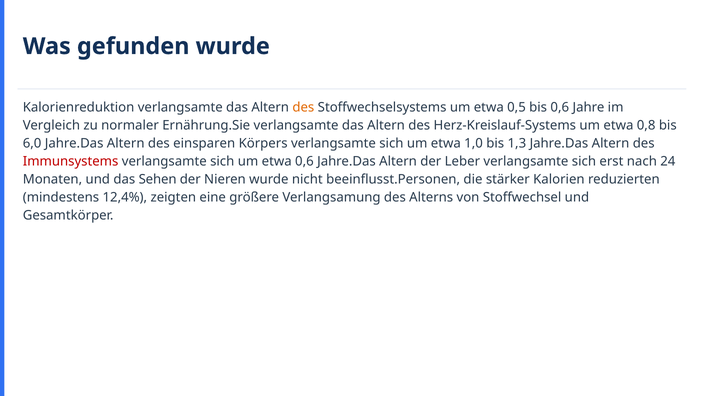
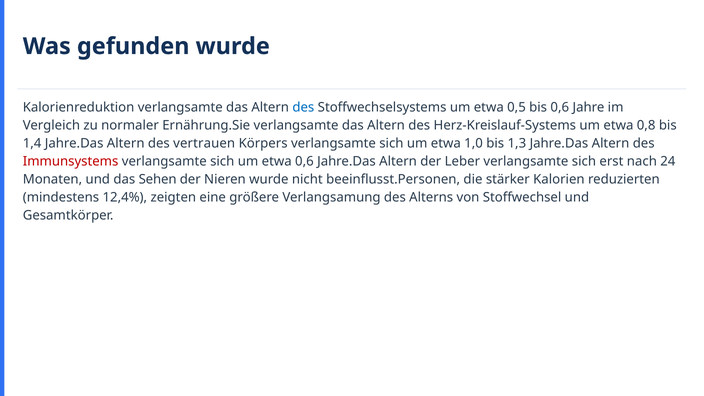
des at (303, 108) colour: orange -> blue
6,0: 6,0 -> 1,4
einsparen: einsparen -> vertrauen
